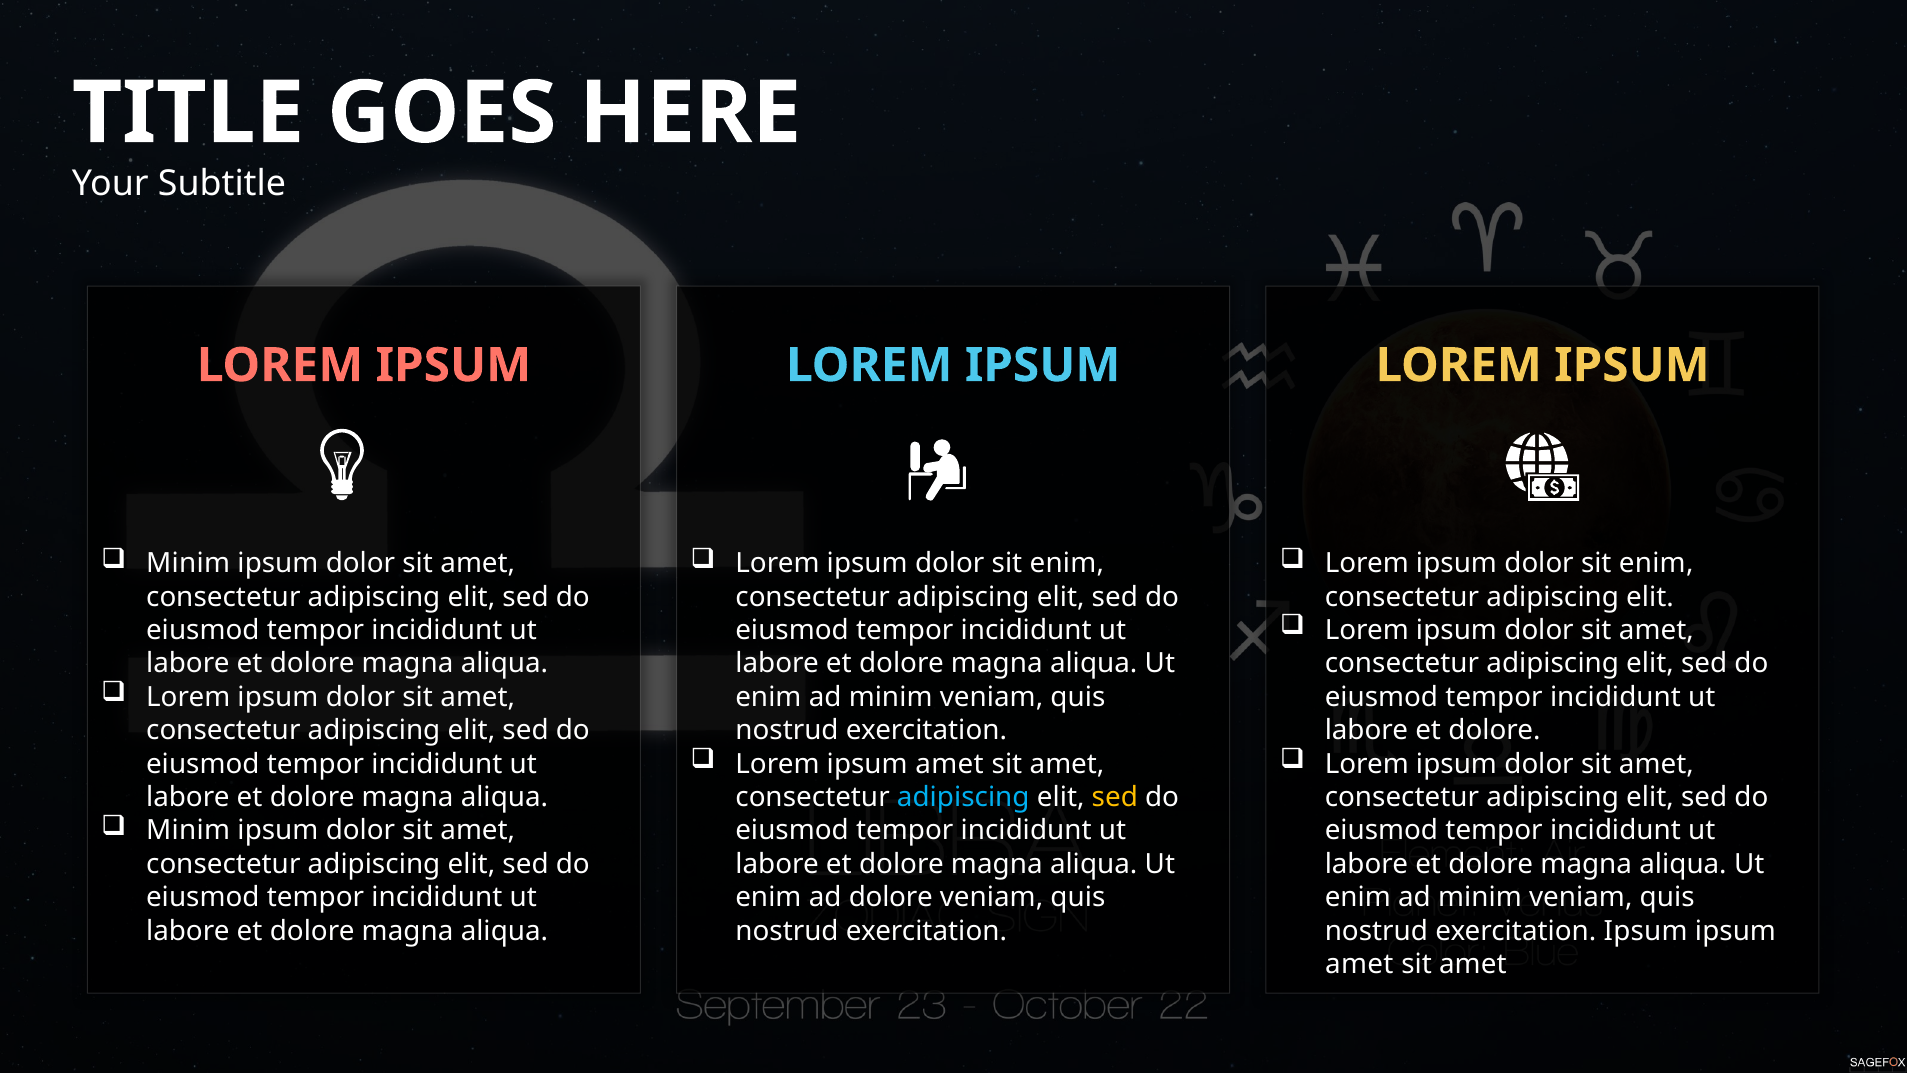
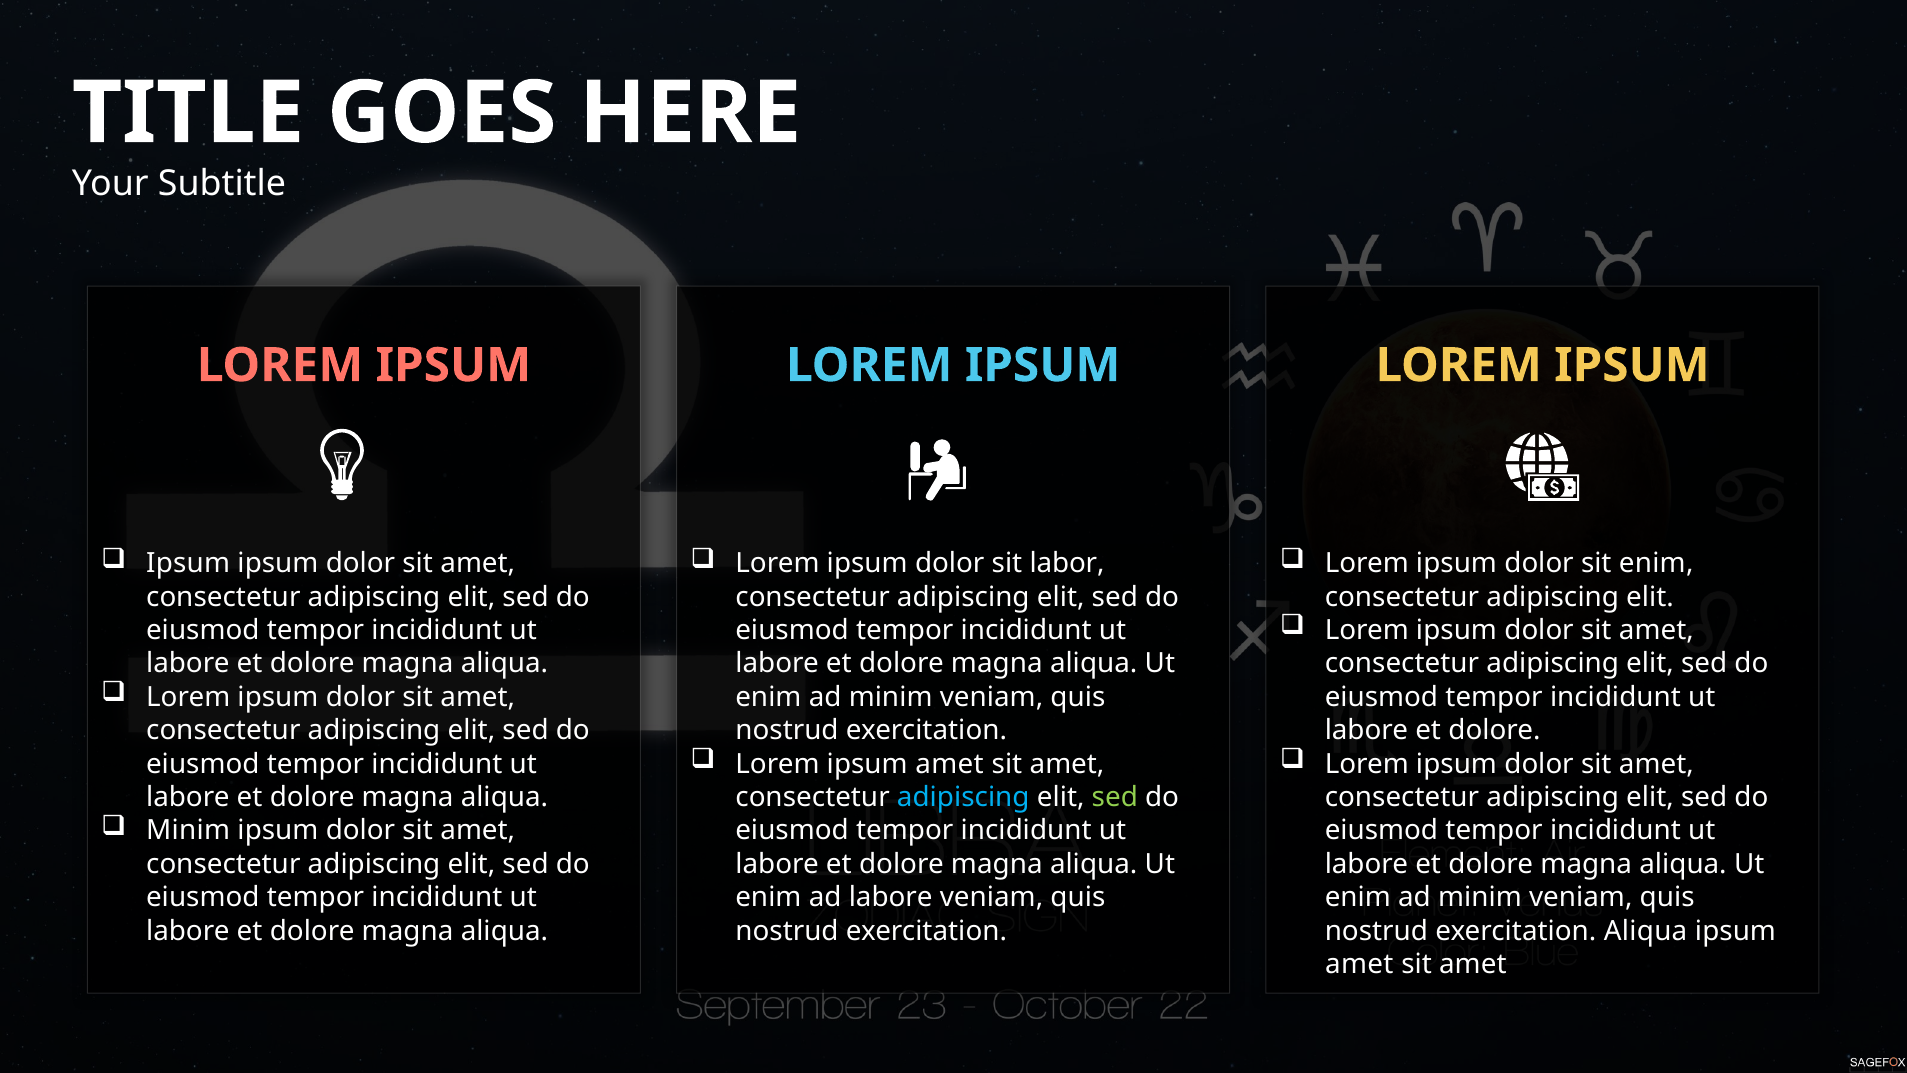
Minim at (188, 563): Minim -> Ipsum
enim at (1067, 563): enim -> labor
sed at (1115, 797) colour: yellow -> light green
ad dolore: dolore -> labore
exercitation Ipsum: Ipsum -> Aliqua
